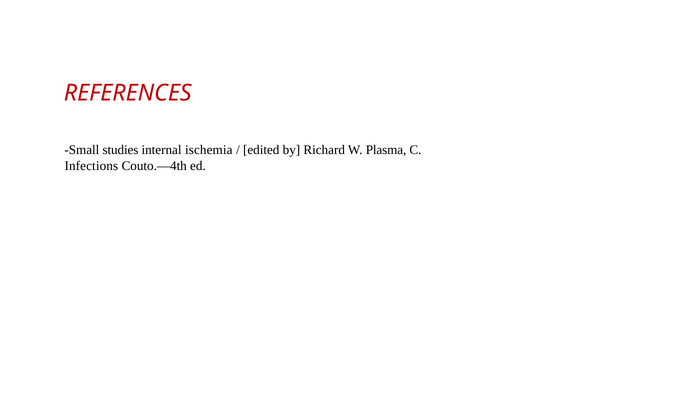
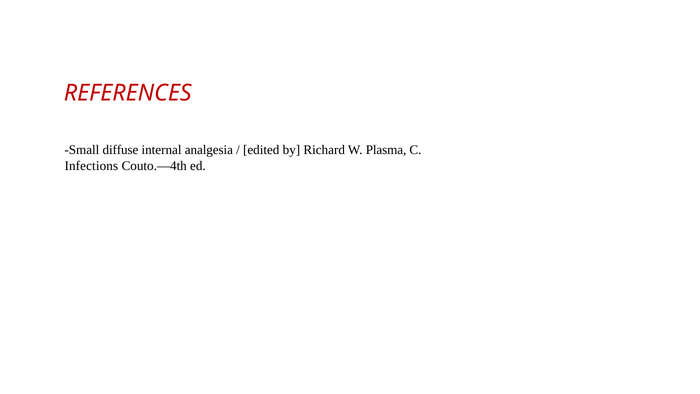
studies: studies -> diffuse
ischemia: ischemia -> analgesia
